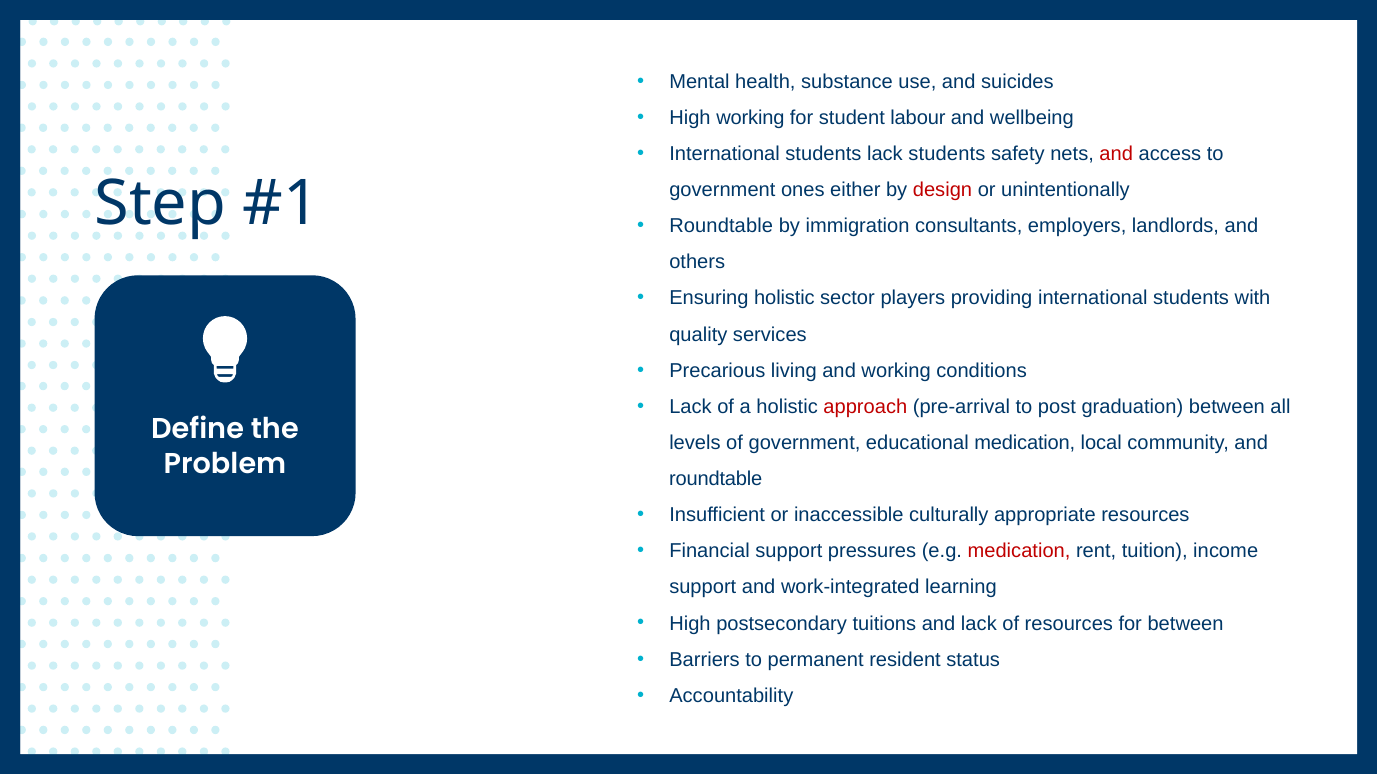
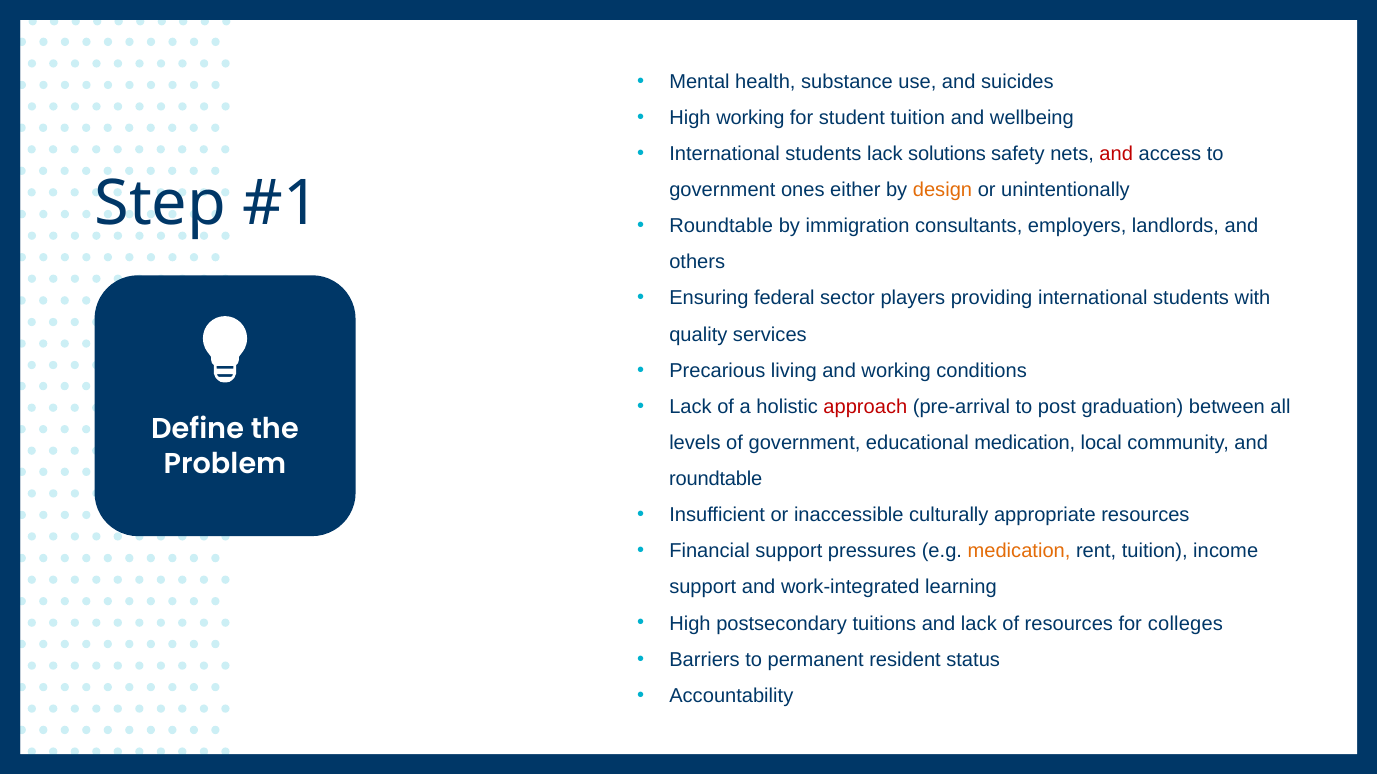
student labour: labour -> tuition
lack students: students -> solutions
design colour: red -> orange
Ensuring holistic: holistic -> federal
medication at (1019, 552) colour: red -> orange
for between: between -> colleges
